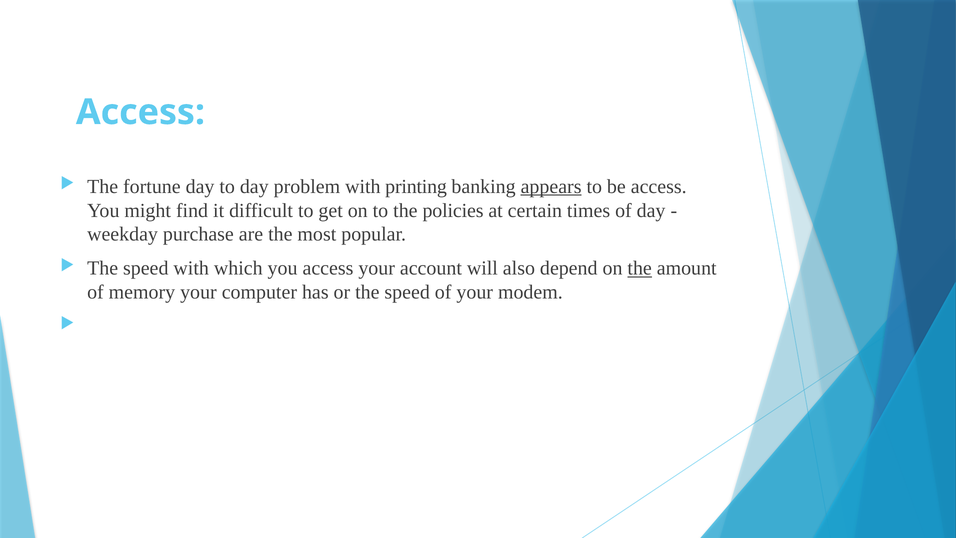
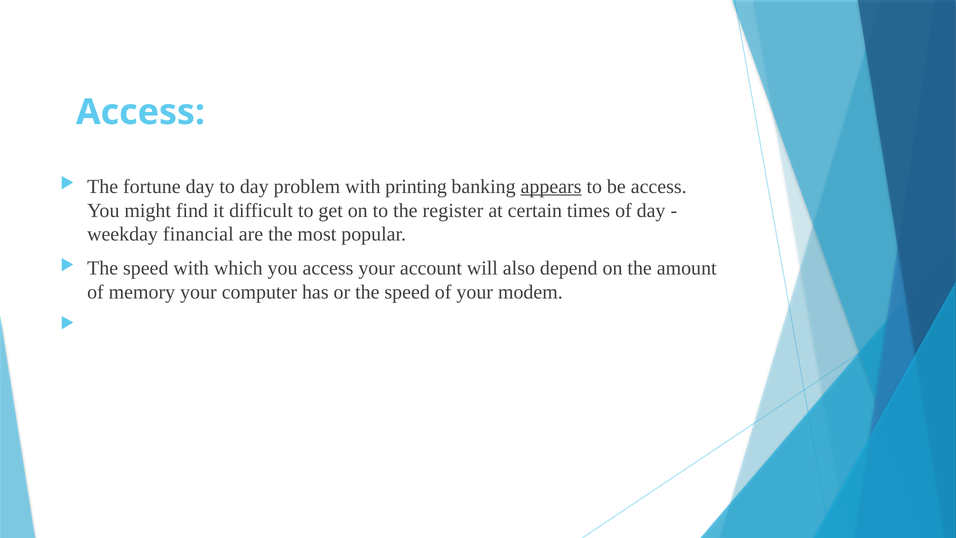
policies: policies -> register
purchase: purchase -> financial
the at (640, 268) underline: present -> none
